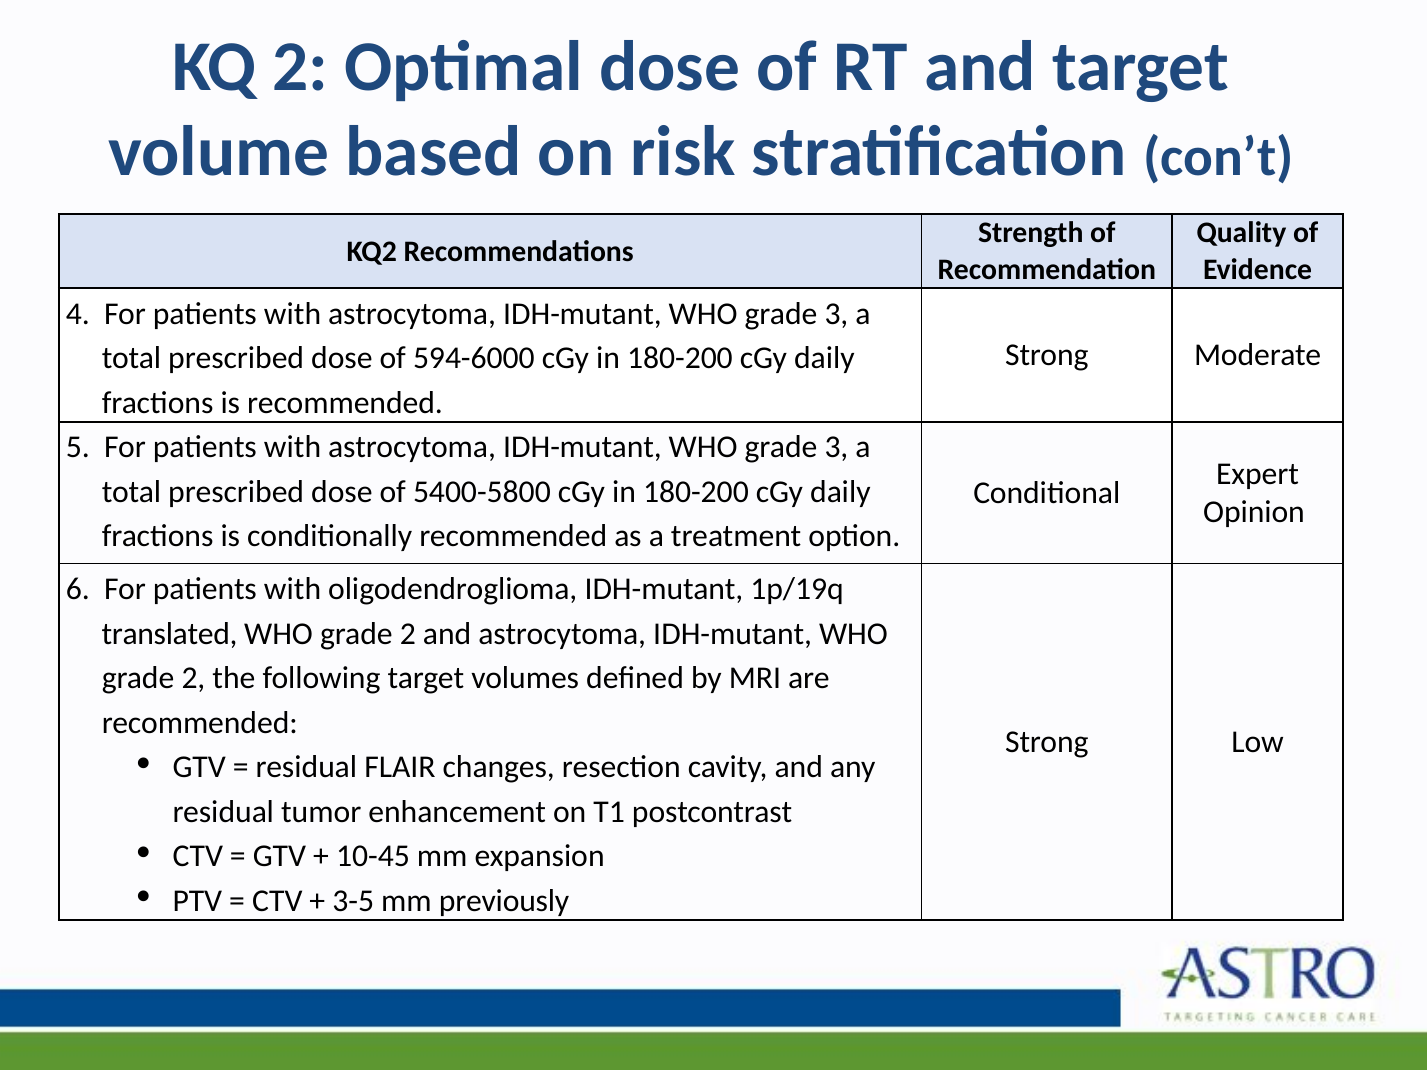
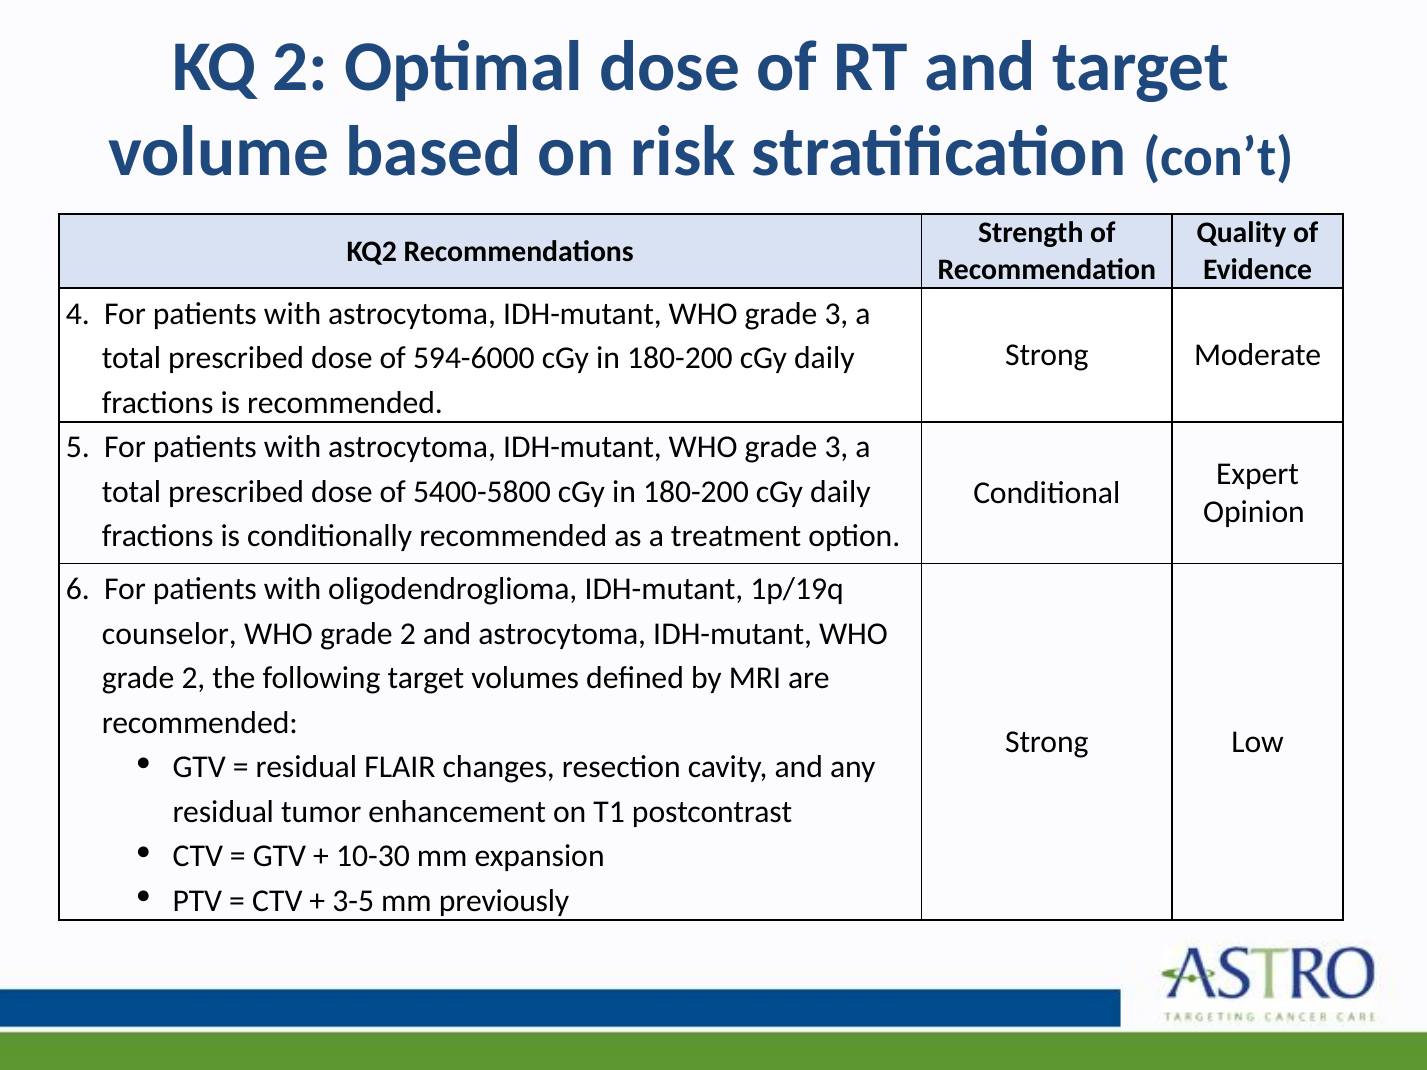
translated: translated -> counselor
10-45: 10-45 -> 10-30
